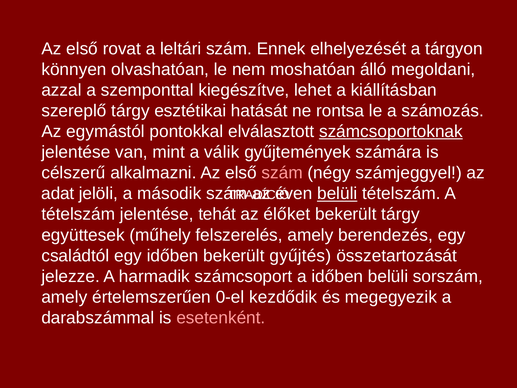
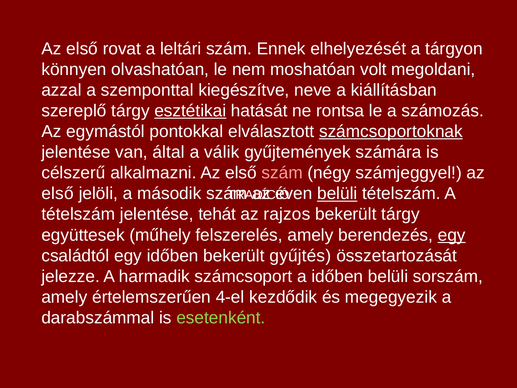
álló: álló -> volt
lehet: lehet -> neve
esztétikai underline: none -> present
mint: mint -> által
adat at (58, 193): adat -> első
élőket: élőket -> rajzos
egy at (452, 235) underline: none -> present
0-el: 0-el -> 4-el
esetenként colour: pink -> light green
